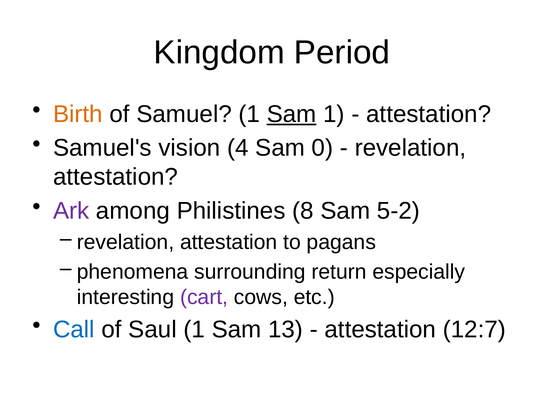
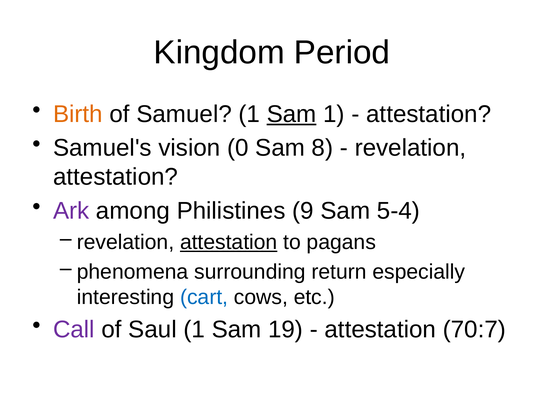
4: 4 -> 0
0: 0 -> 8
8: 8 -> 9
5-2: 5-2 -> 5-4
attestation at (229, 242) underline: none -> present
cart colour: purple -> blue
Call colour: blue -> purple
13: 13 -> 19
12:7: 12:7 -> 70:7
